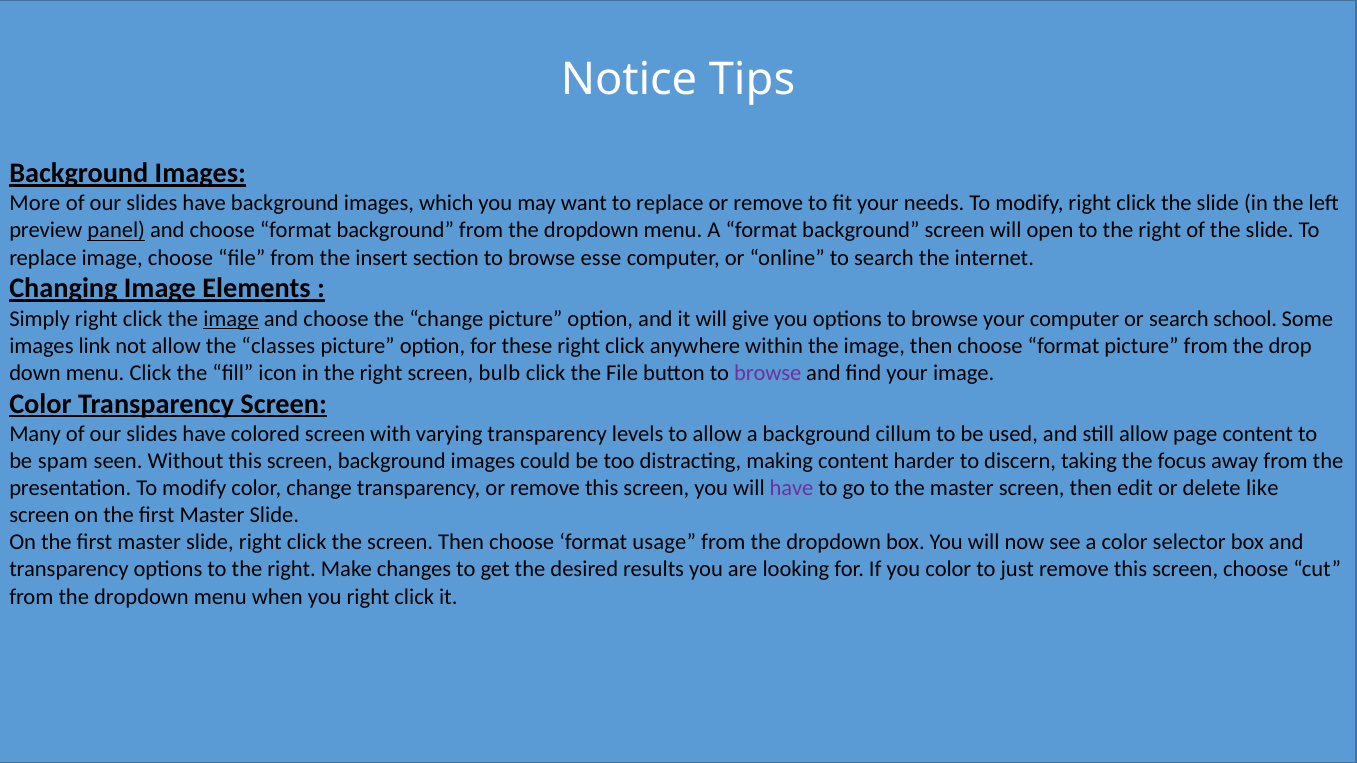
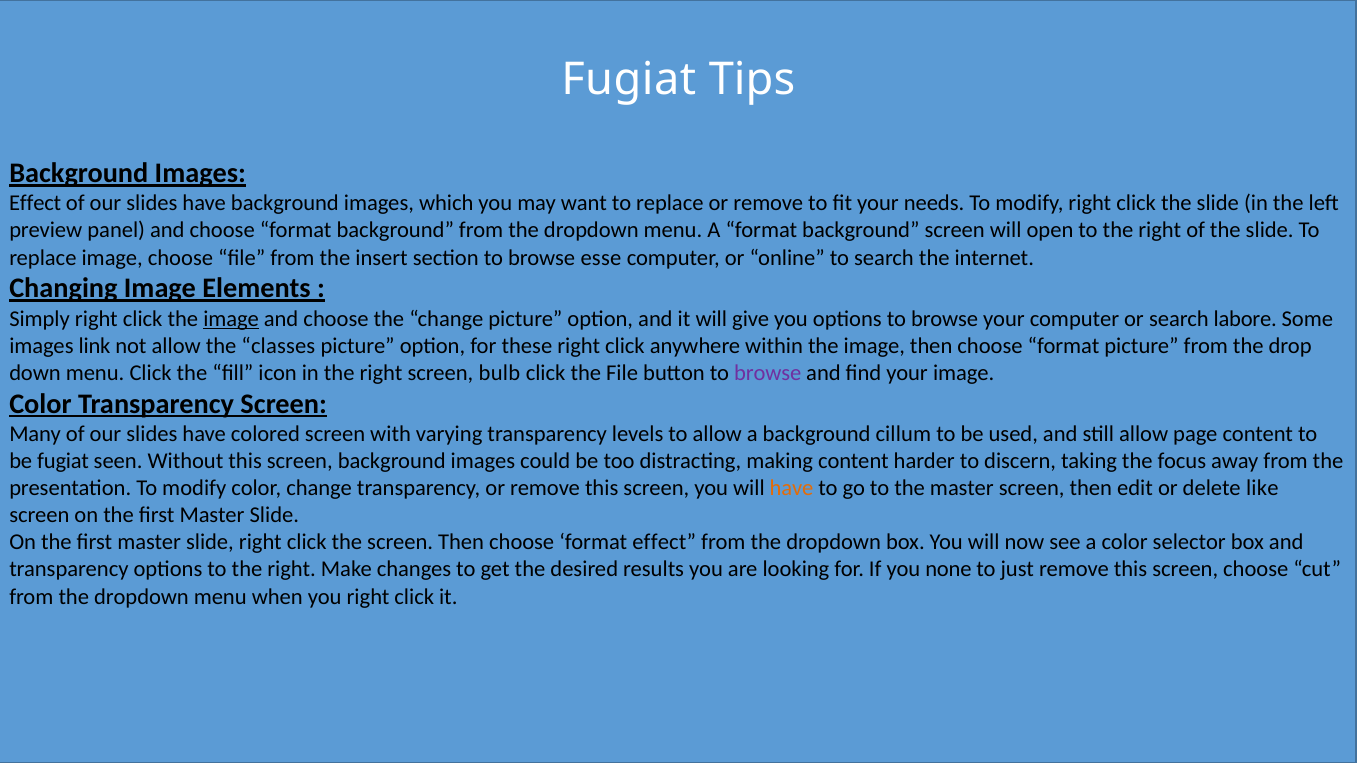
Notice at (629, 80): Notice -> Fugiat
More at (35, 203): More -> Effect
panel underline: present -> none
school: school -> labore
be spam: spam -> fugiat
have at (792, 488) colour: purple -> orange
format usage: usage -> effect
you color: color -> none
